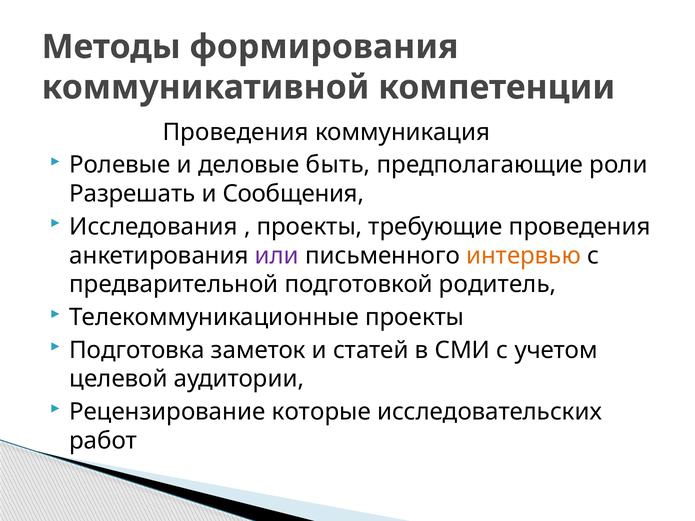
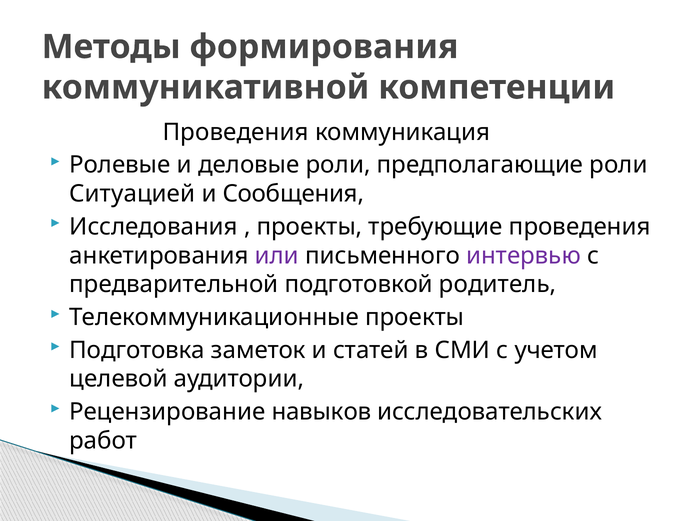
деловые быть: быть -> роли
Разрешать: Разрешать -> Ситуацией
интервью colour: orange -> purple
которые: которые -> навыков
